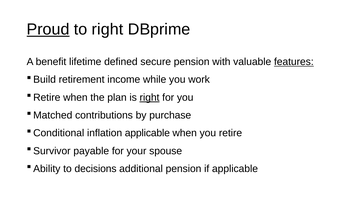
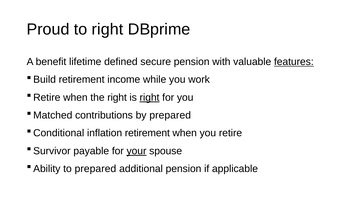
Proud underline: present -> none
the plan: plan -> right
by purchase: purchase -> prepared
inflation applicable: applicable -> retirement
your underline: none -> present
to decisions: decisions -> prepared
